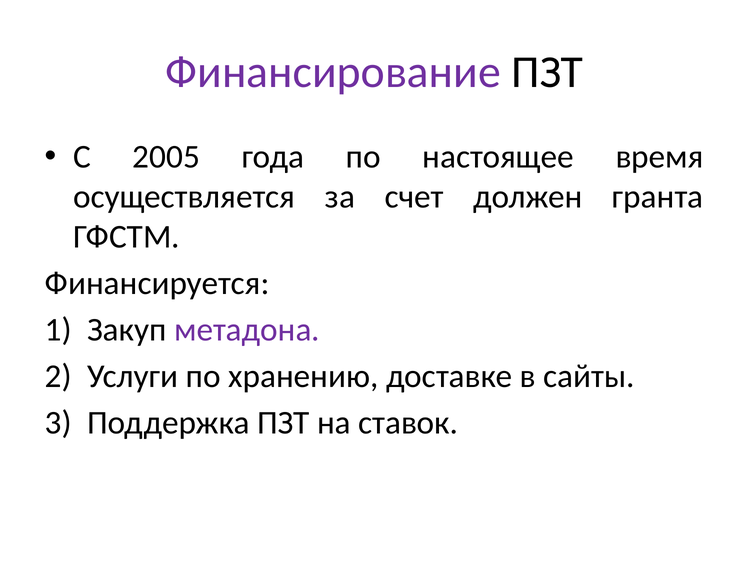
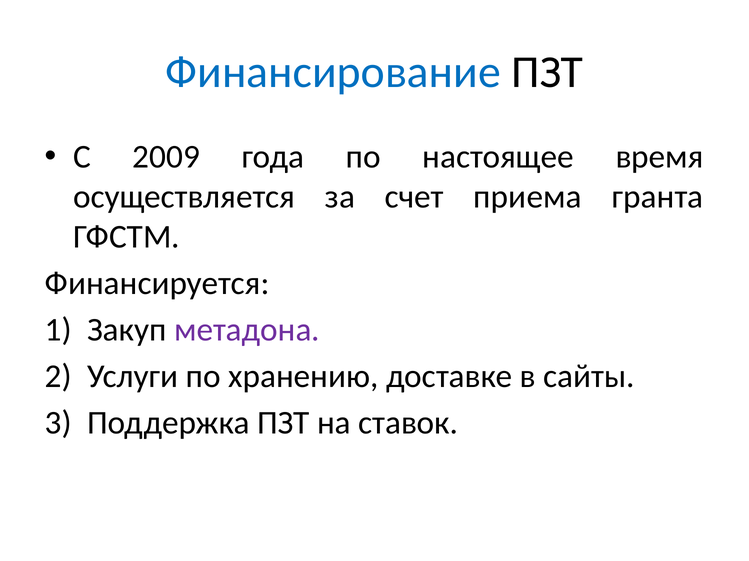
Финансирование colour: purple -> blue
2005: 2005 -> 2009
должен: должен -> приема
